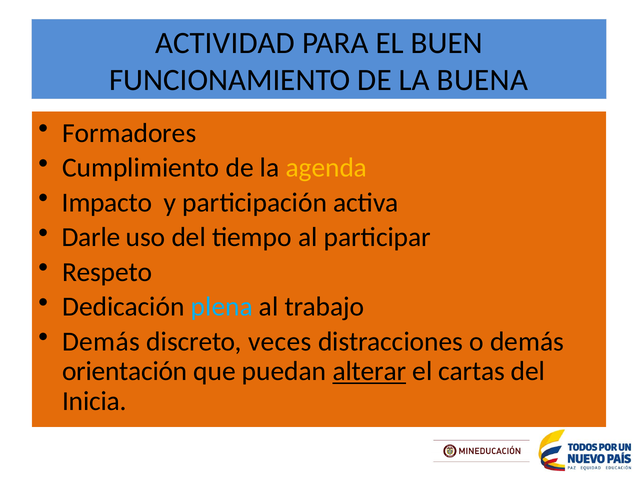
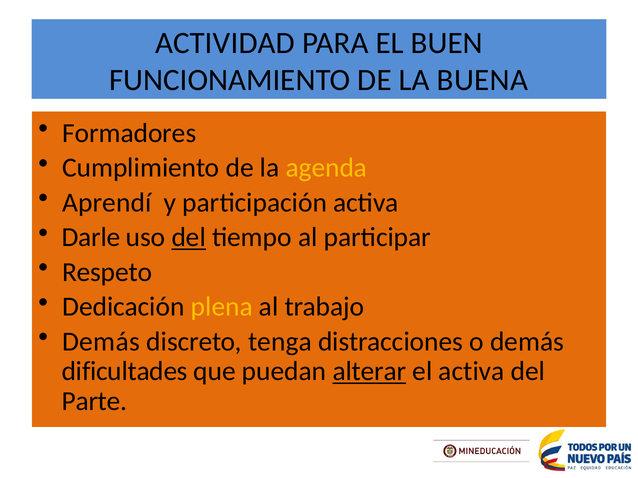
Impacto: Impacto -> Aprendí
del at (189, 238) underline: none -> present
plena colour: light blue -> yellow
veces: veces -> tenga
orientación: orientación -> dificultades
el cartas: cartas -> activa
Inicia: Inicia -> Parte
